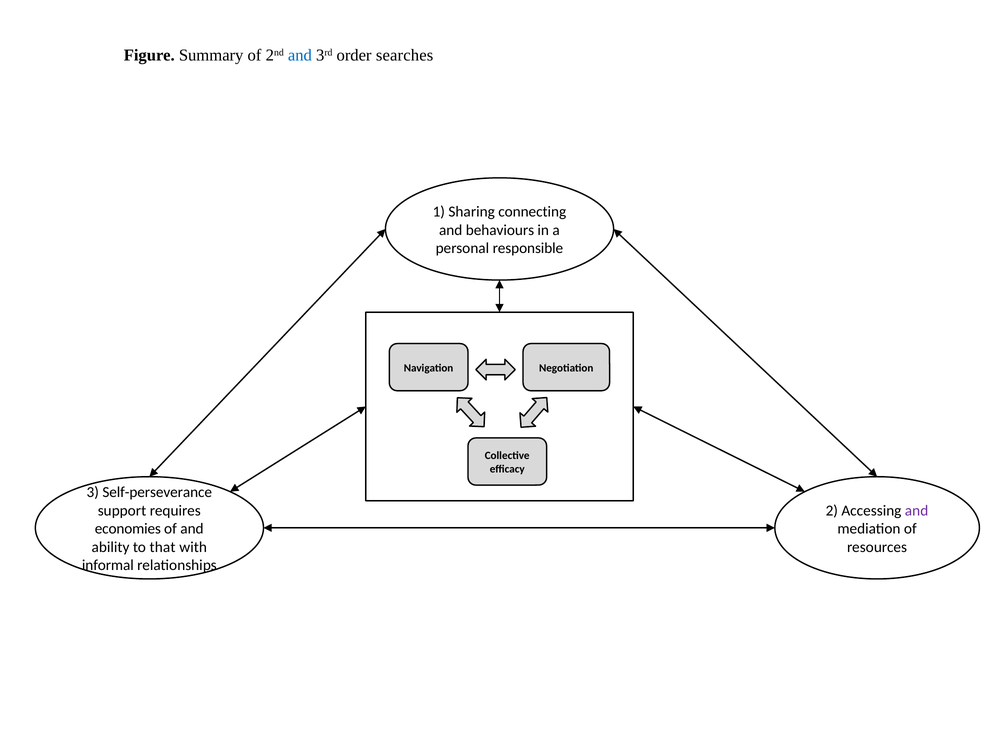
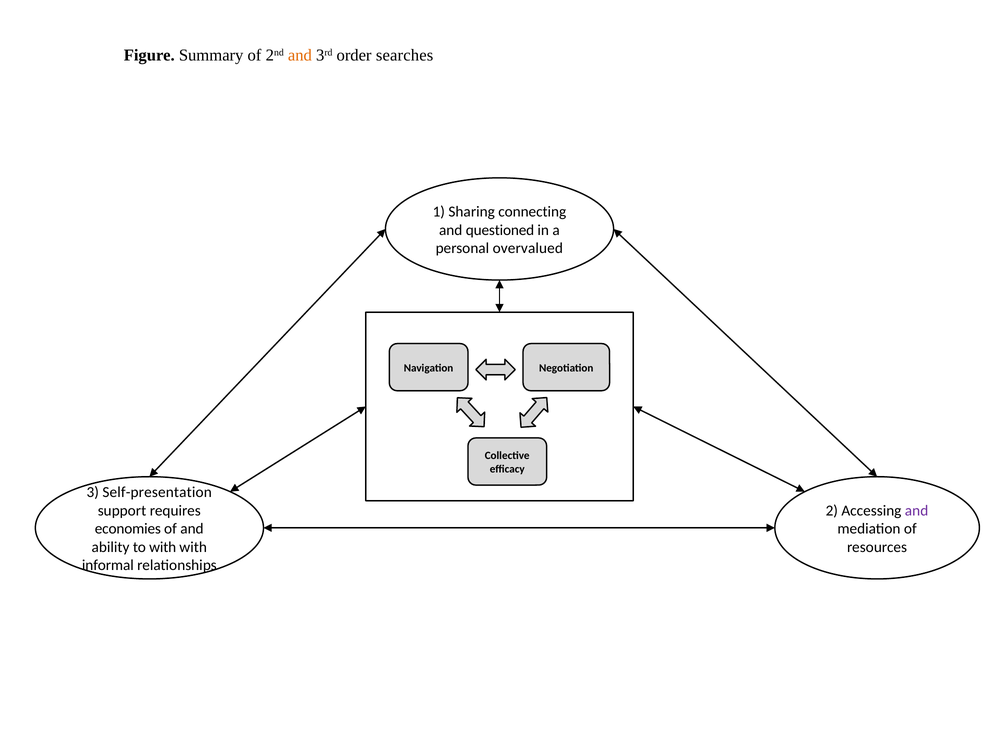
and at (300, 55) colour: blue -> orange
behaviours: behaviours -> questioned
responsible: responsible -> overvalued
Self-perseverance: Self-perseverance -> Self-presentation
to that: that -> with
